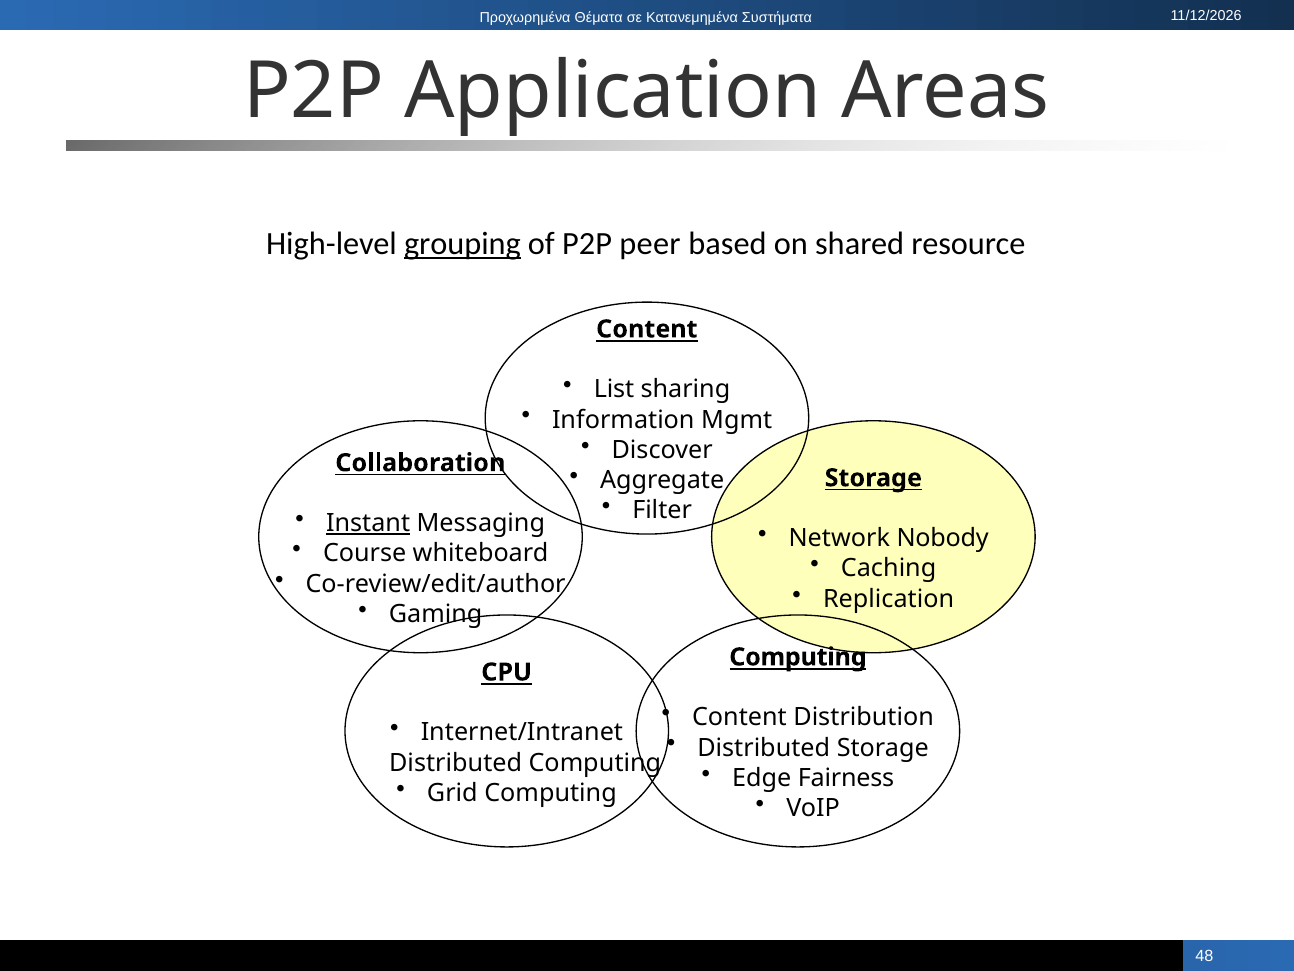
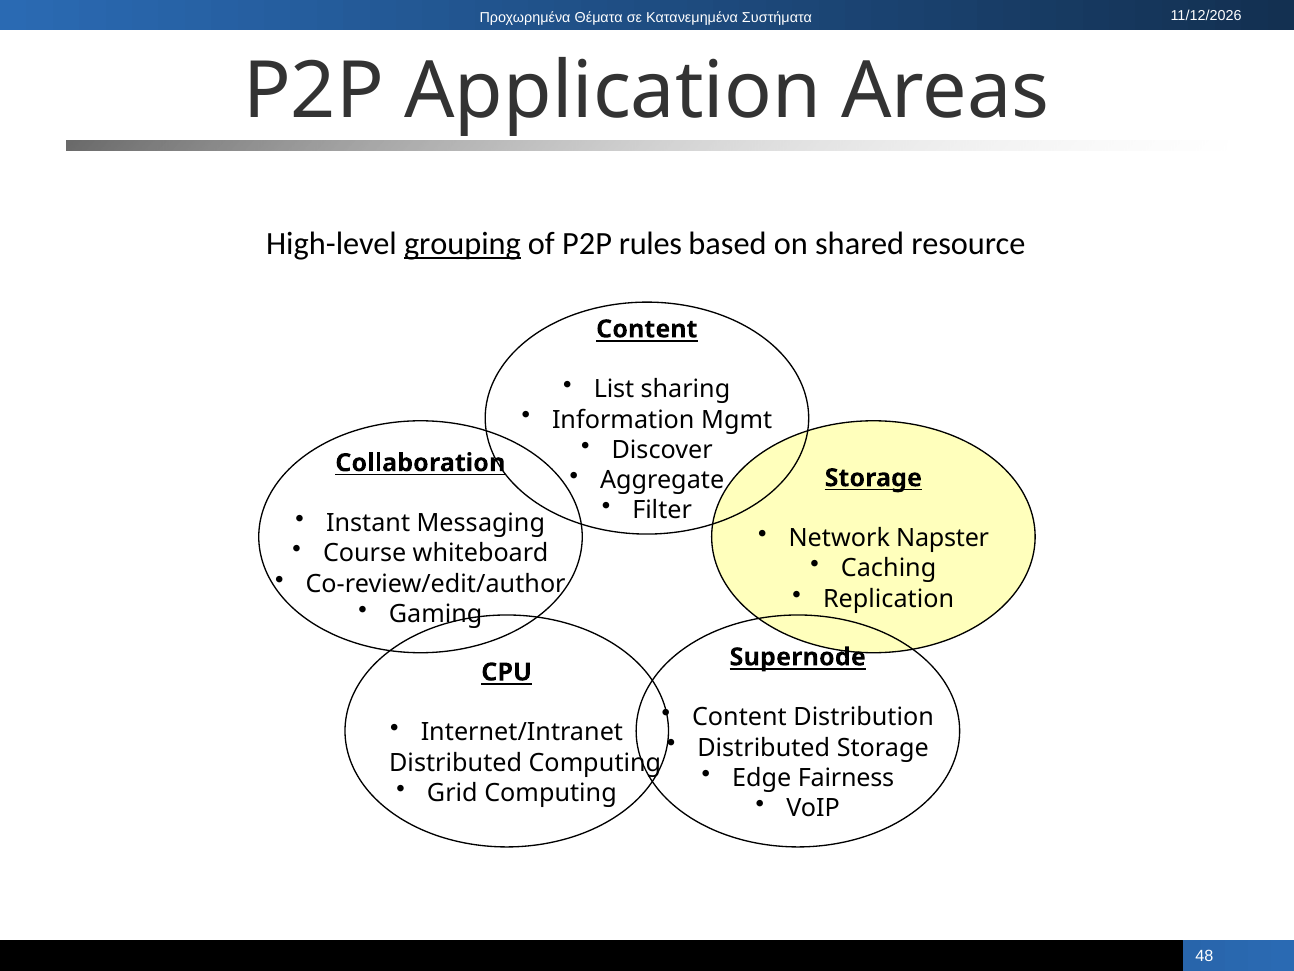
peer: peer -> rules
Instant underline: present -> none
Nobody: Nobody -> Napster
Computing at (798, 657): Computing -> Supernode
